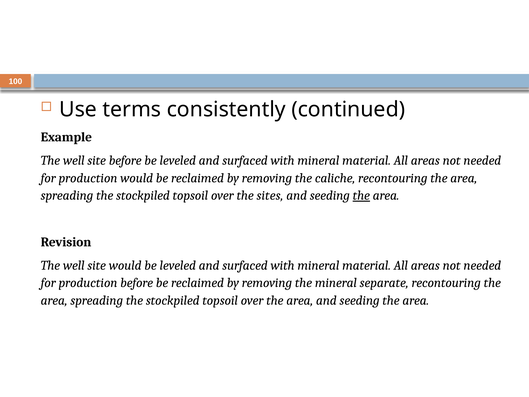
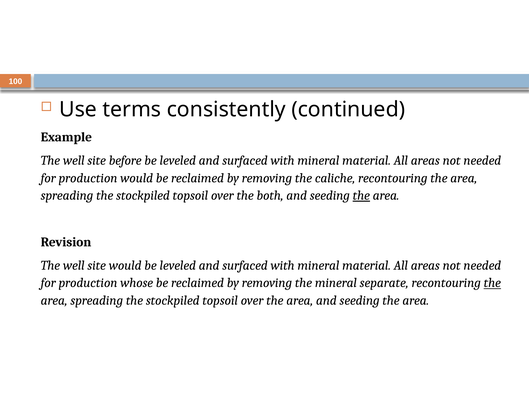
sites: sites -> both
production before: before -> whose
the at (492, 283) underline: none -> present
